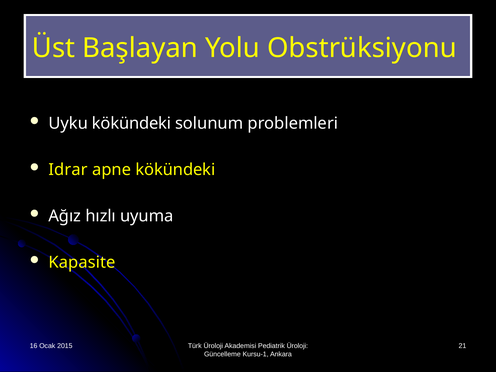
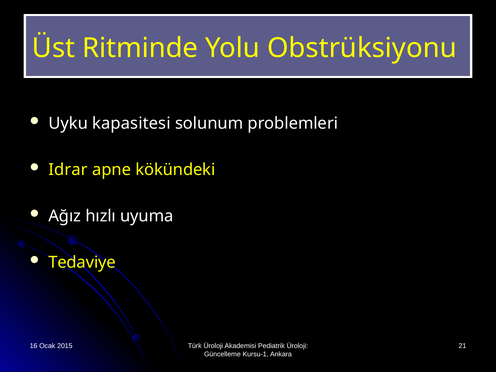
Başlayan: Başlayan -> Ritminde
Uyku kökündeki: kökündeki -> kapasitesi
Kapasite: Kapasite -> Tedaviye
